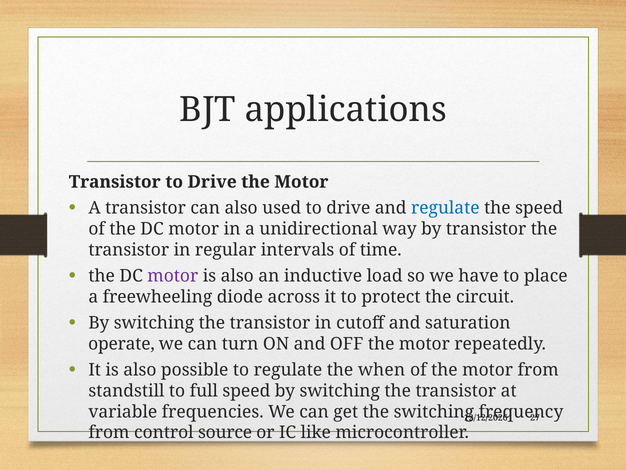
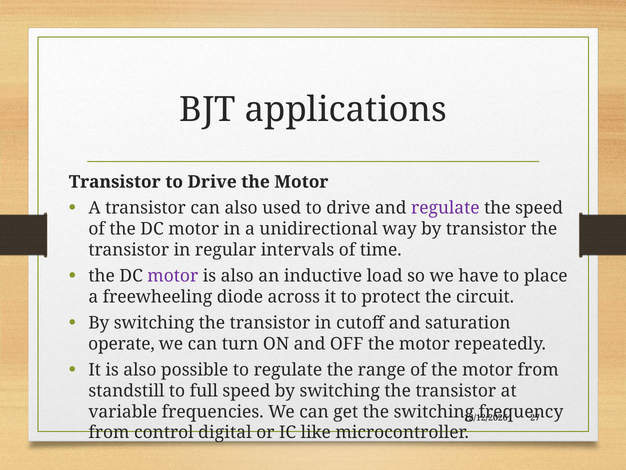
regulate at (445, 208) colour: blue -> purple
when: when -> range
source: source -> digital
